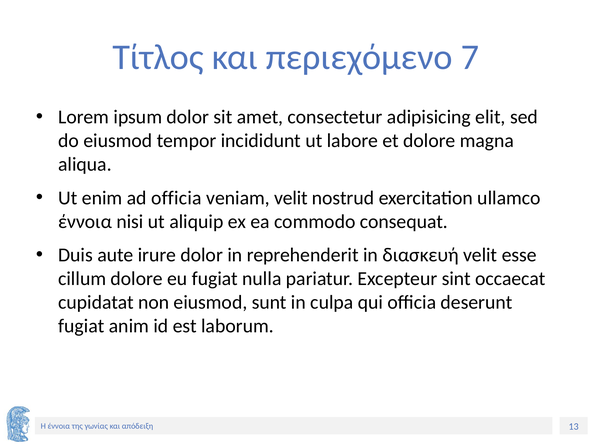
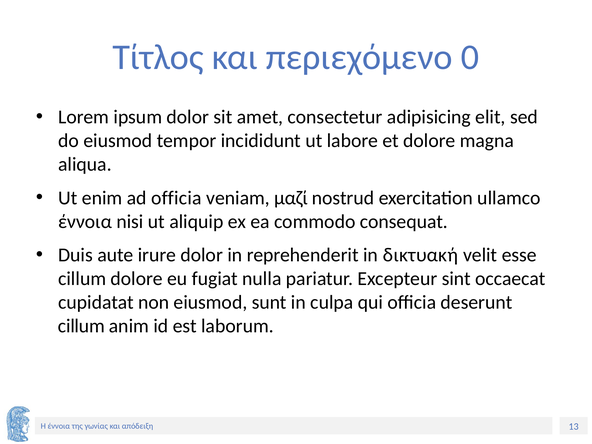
7: 7 -> 0
veniam velit: velit -> μαζί
διασκευή: διασκευή -> δικτυακή
fugiat at (81, 326): fugiat -> cillum
